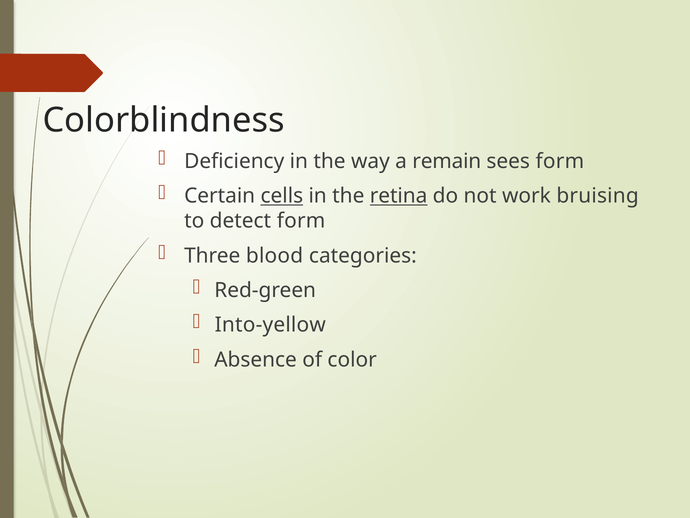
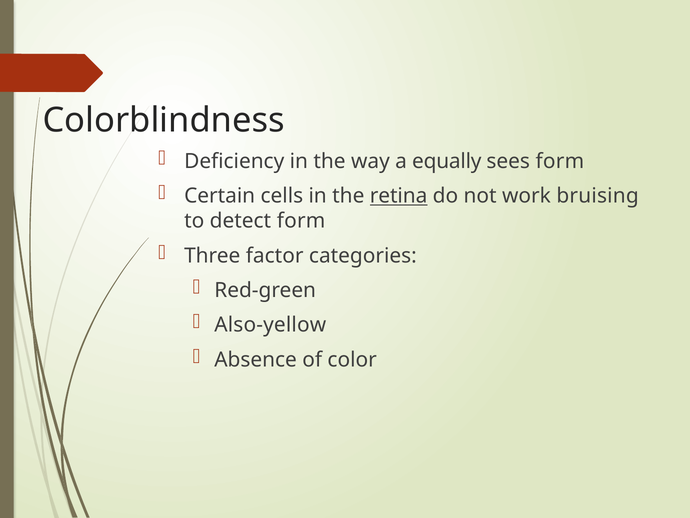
remain: remain -> equally
cells underline: present -> none
blood: blood -> factor
Into-yellow: Into-yellow -> Also-yellow
